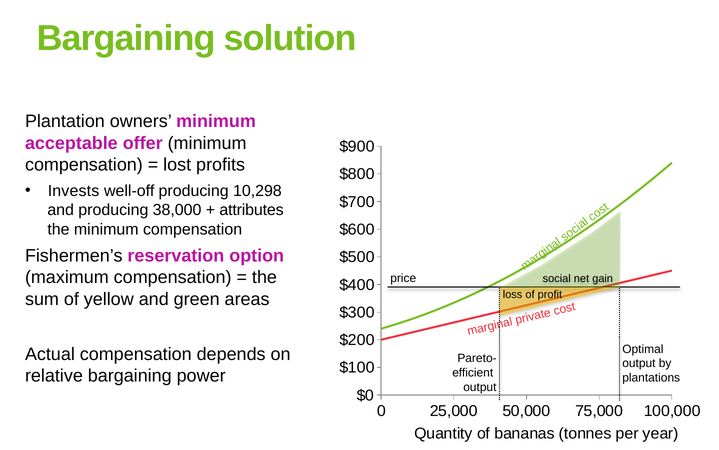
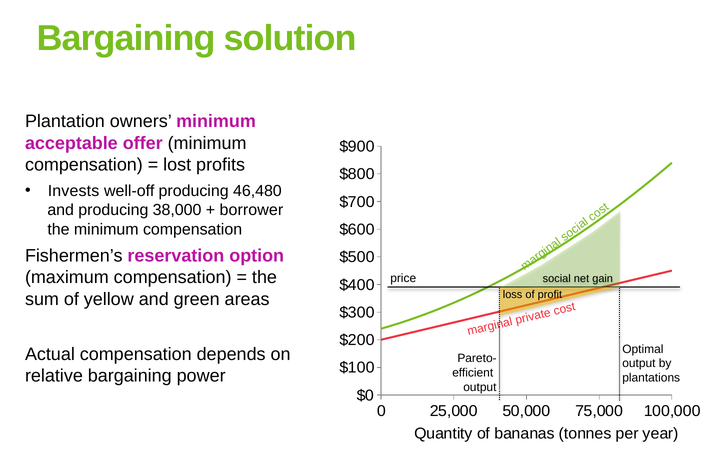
10,298: 10,298 -> 46,480
attributes: attributes -> borrower
